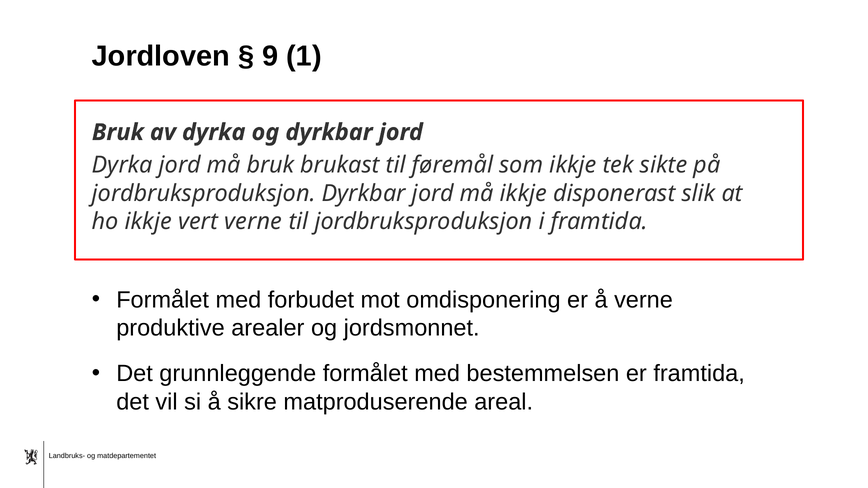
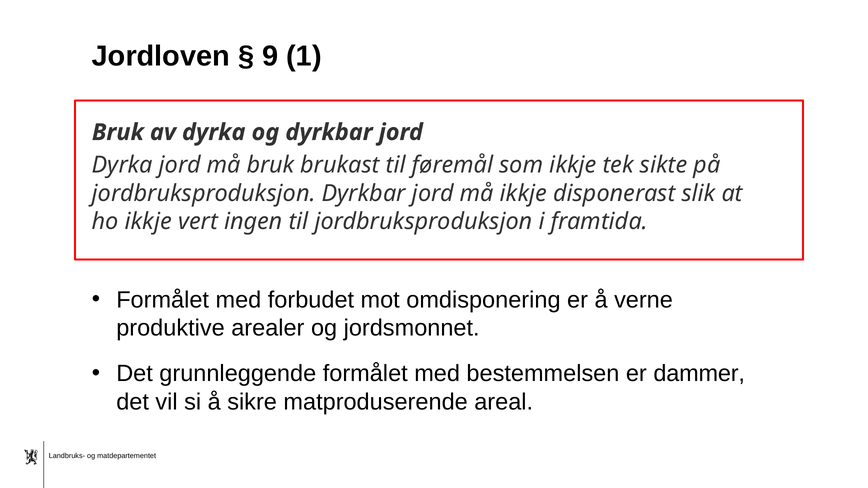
vert verne: verne -> ingen
er framtida: framtida -> dammer
